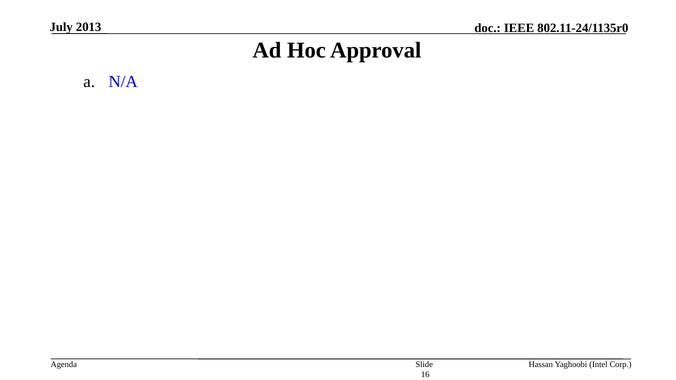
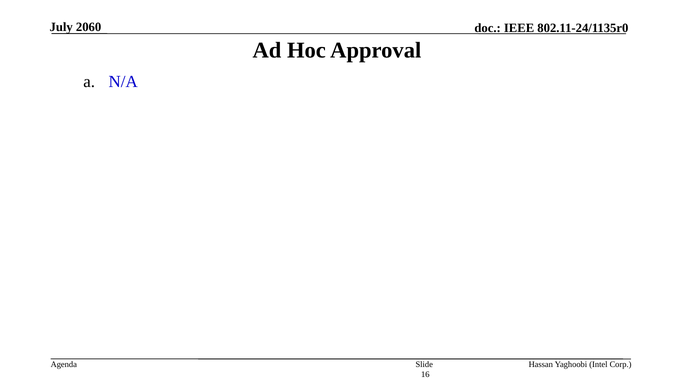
2013: 2013 -> 2060
